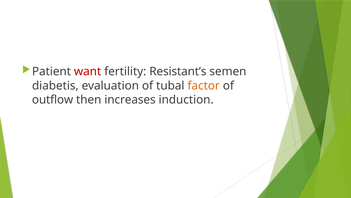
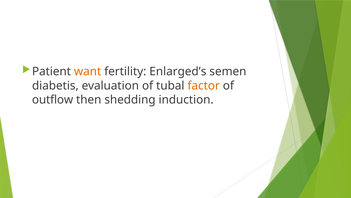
want colour: red -> orange
Resistant’s: Resistant’s -> Enlarged’s
increases: increases -> shedding
